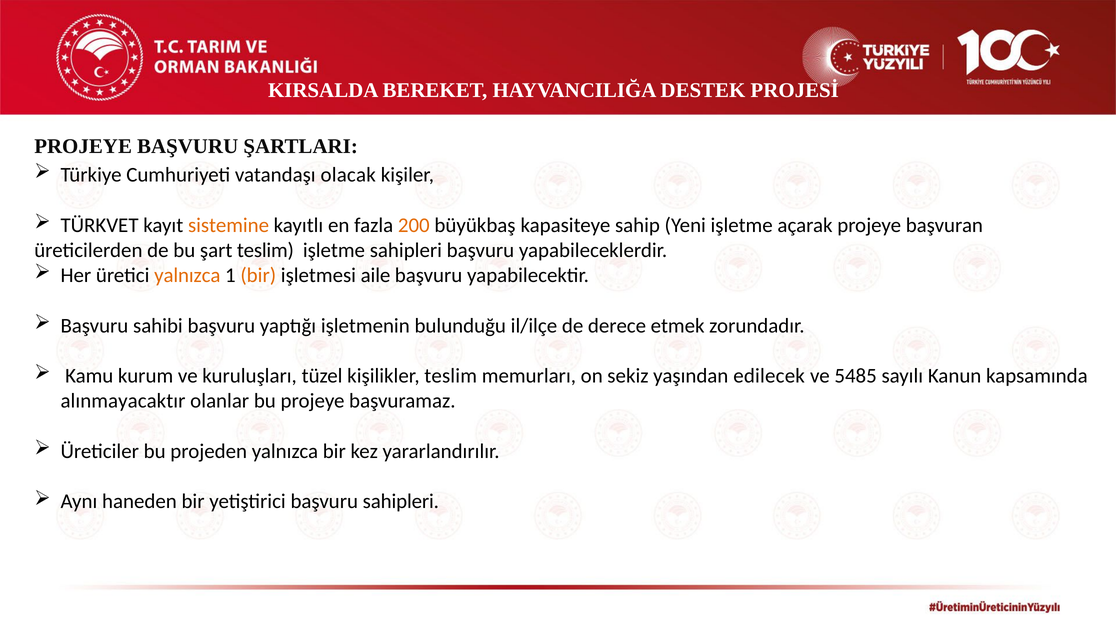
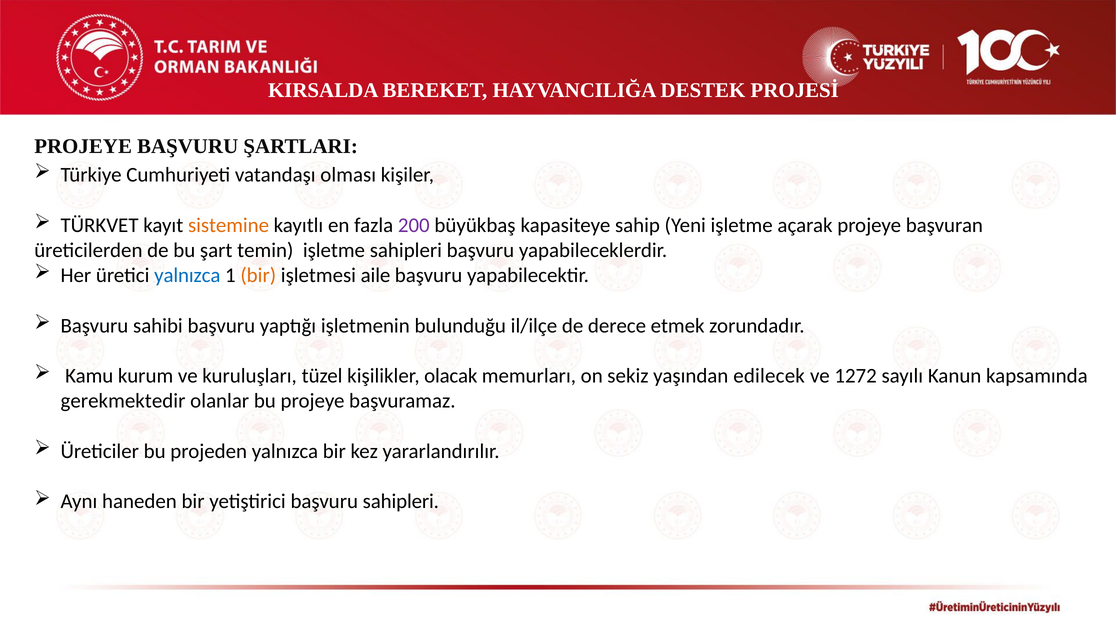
olacak: olacak -> olması
200 colour: orange -> purple
şart teslim: teslim -> temin
yalnızca at (187, 275) colour: orange -> blue
kişilikler teslim: teslim -> olacak
5485: 5485 -> 1272
alınmayacaktır: alınmayacaktır -> gerekmektedir
